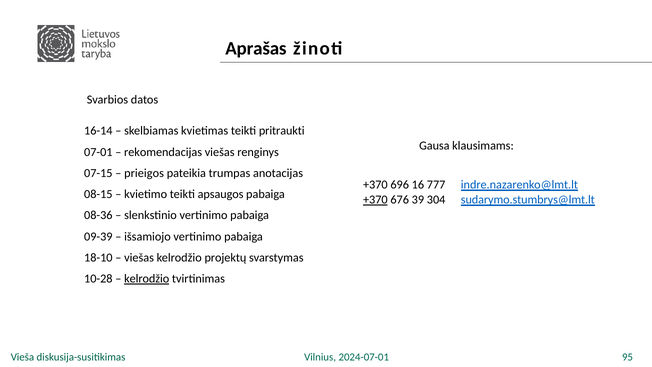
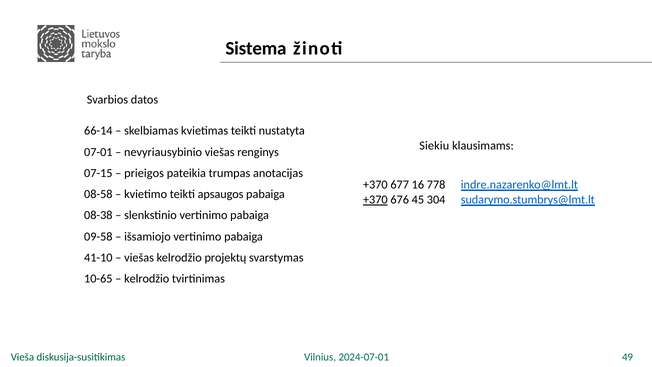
Aprašas: Aprašas -> Sistema
16-14: 16-14 -> 66-14
pritraukti: pritraukti -> nustatyta
Gausa: Gausa -> Siekiu
rekomendacijas: rekomendacijas -> nevyriausybinio
696: 696 -> 677
777: 777 -> 778
08-15: 08-15 -> 08-58
39: 39 -> 45
08-36: 08-36 -> 08-38
09-39: 09-39 -> 09-58
18-10: 18-10 -> 41-10
10-28: 10-28 -> 10-65
kelrodžio at (147, 279) underline: present -> none
95: 95 -> 49
